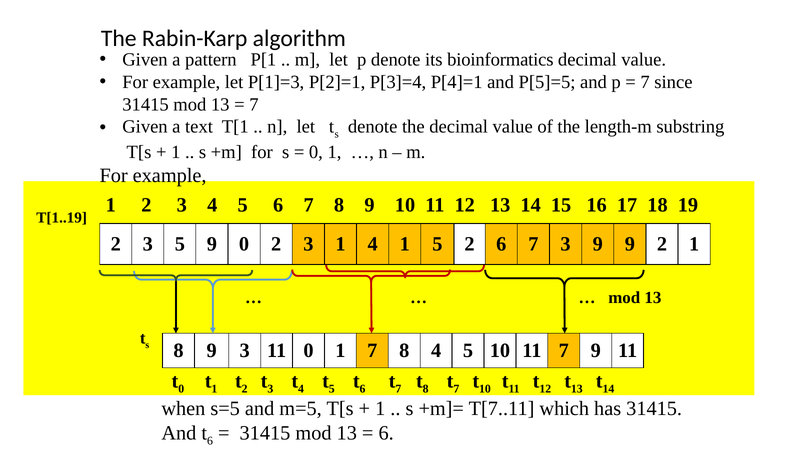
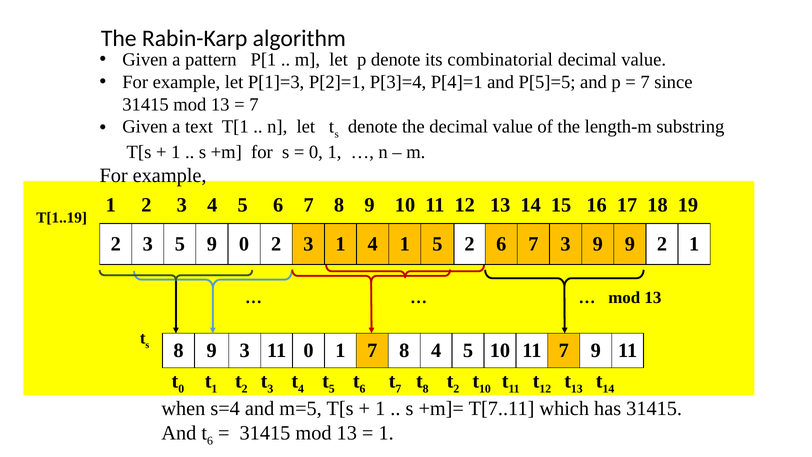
bioinformatics: bioinformatics -> combinatorial
7 at (456, 389): 7 -> 2
s=5: s=5 -> s=4
6 at (386, 433): 6 -> 1
